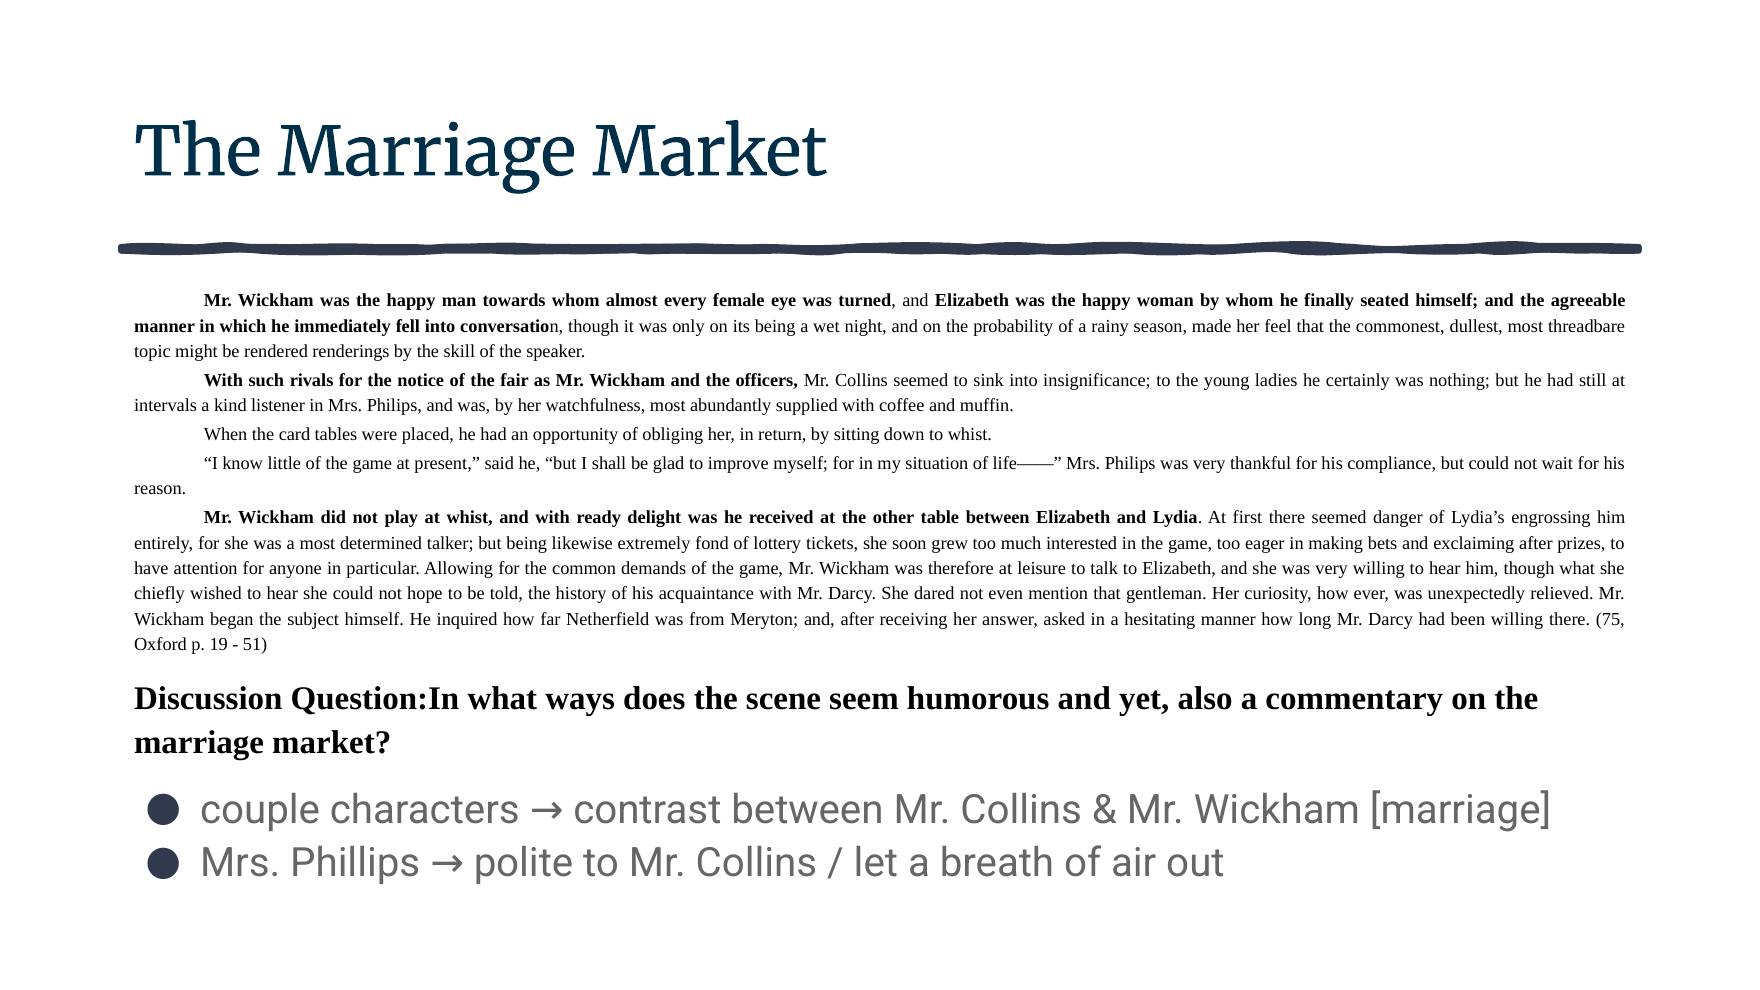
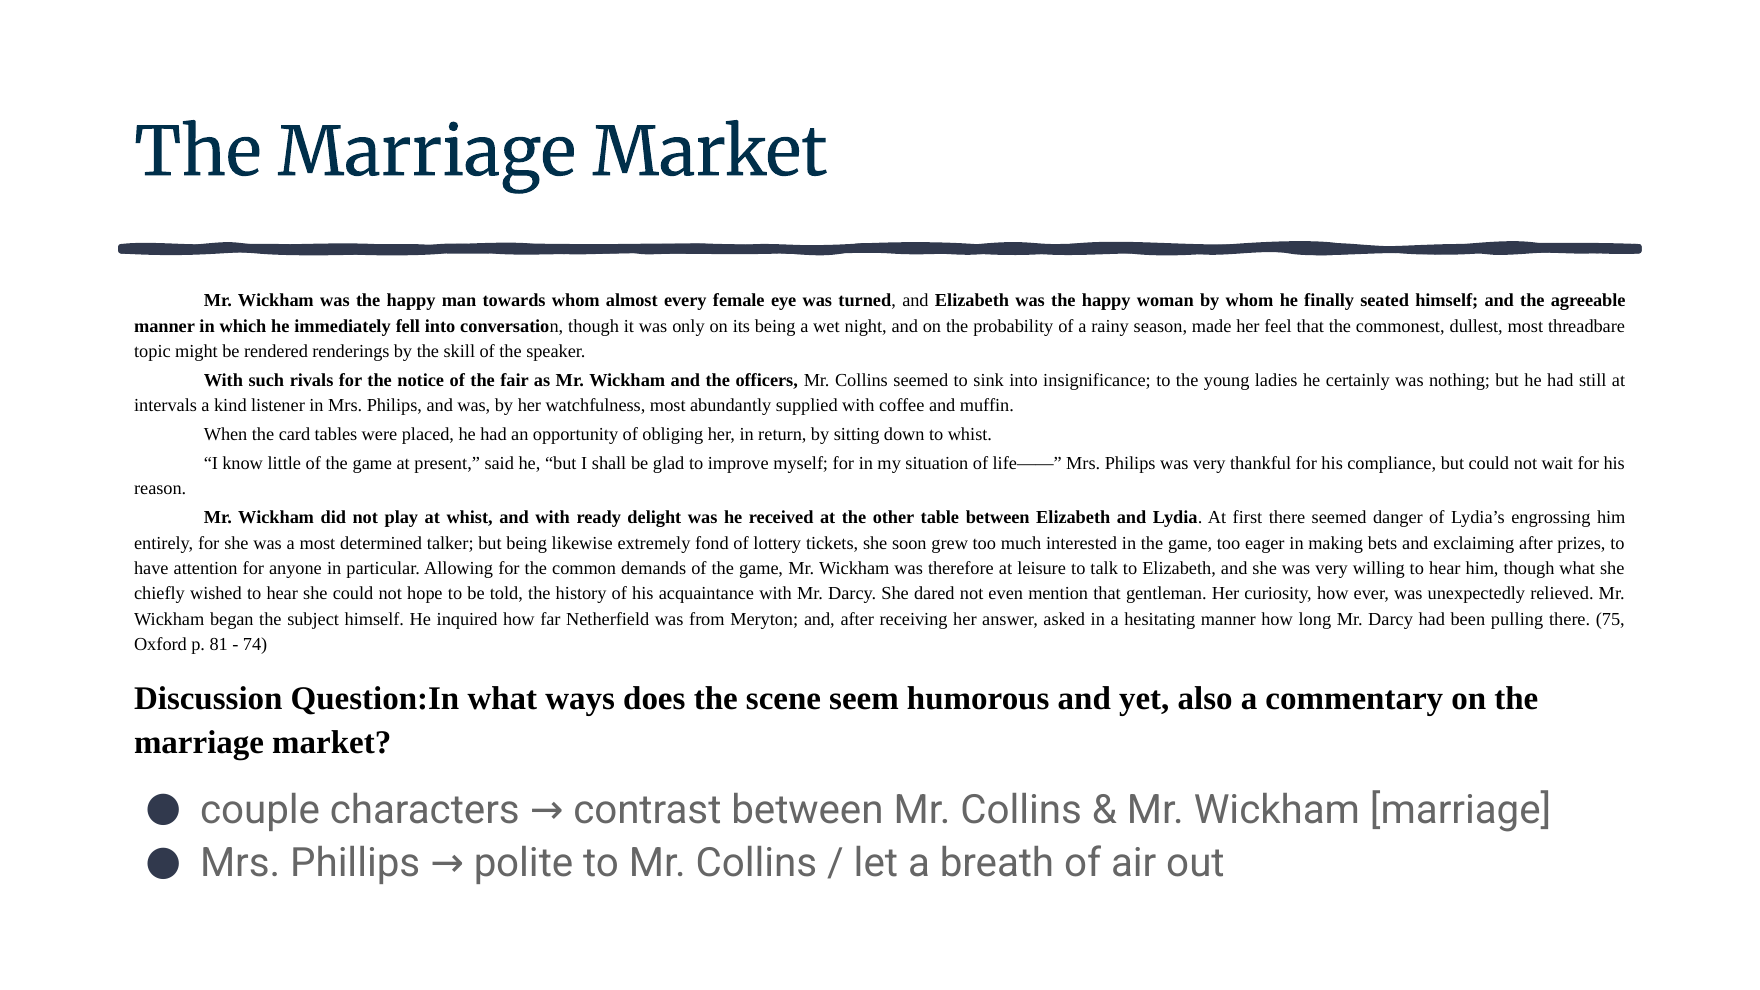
been willing: willing -> pulling
19: 19 -> 81
51: 51 -> 74
